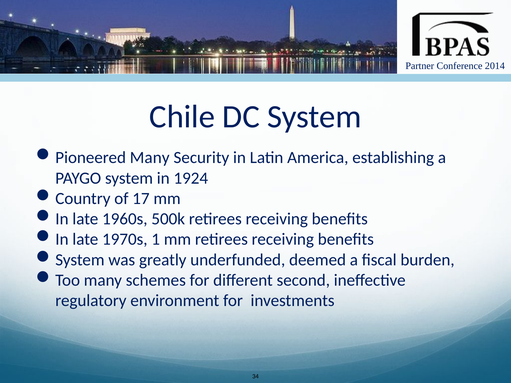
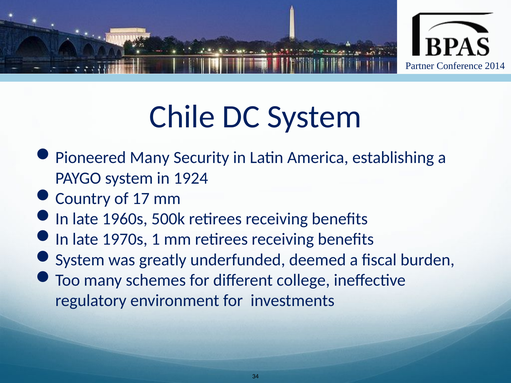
second: second -> college
